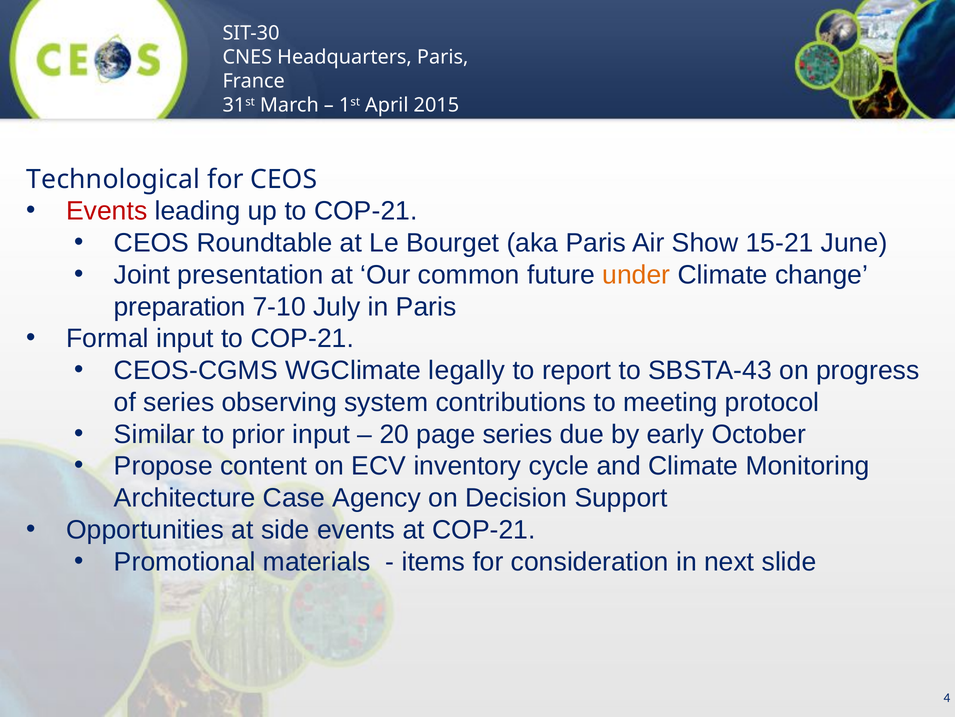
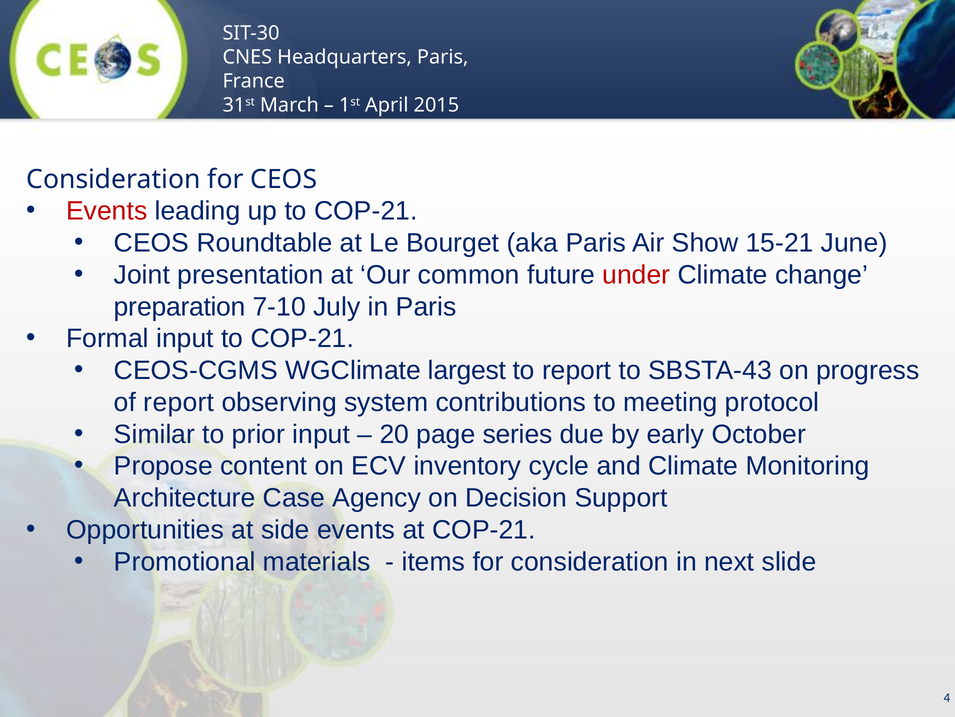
Technological at (113, 179): Technological -> Consideration
under colour: orange -> red
legally: legally -> largest
of series: series -> report
